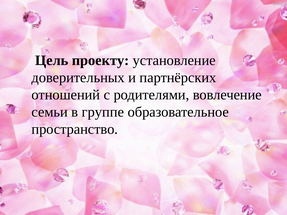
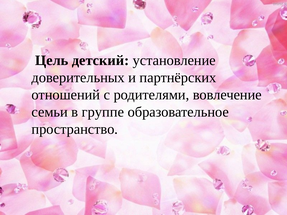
проекту: проекту -> детский
